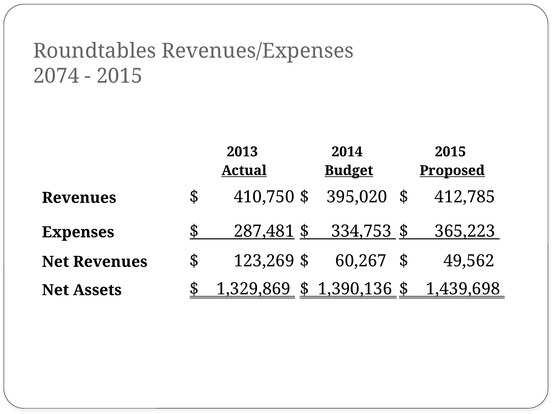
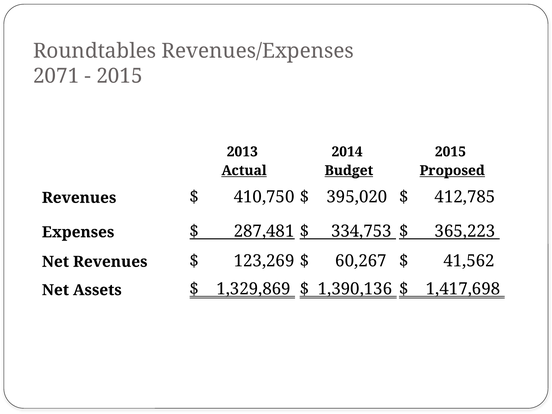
2074: 2074 -> 2071
49,562: 49,562 -> 41,562
1,439,698: 1,439,698 -> 1,417,698
